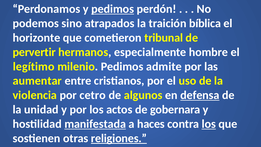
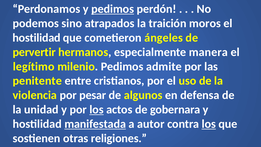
bíblica: bíblica -> moros
horizonte at (36, 38): horizonte -> hostilidad
tribunal: tribunal -> ángeles
hombre: hombre -> manera
aumentar: aumentar -> penitente
cetro: cetro -> pesar
defensa underline: present -> none
los at (97, 109) underline: none -> present
haces: haces -> autor
religiones underline: present -> none
